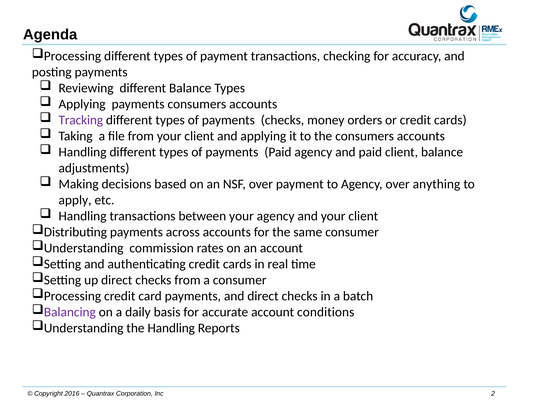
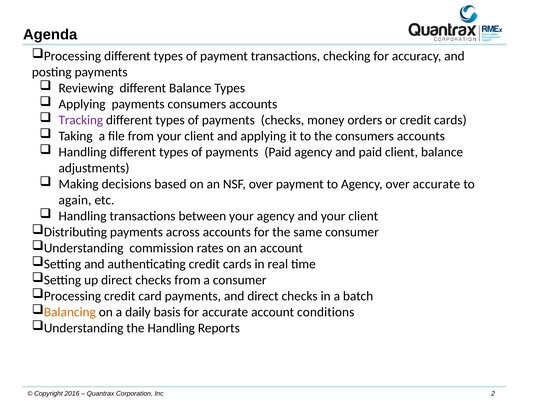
over anything: anything -> accurate
apply: apply -> again
Balancing colour: purple -> orange
